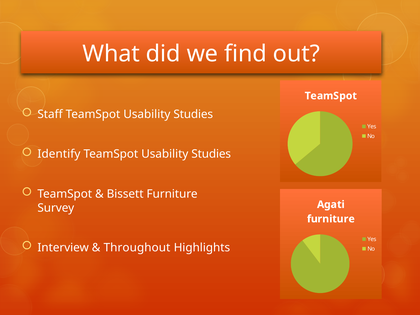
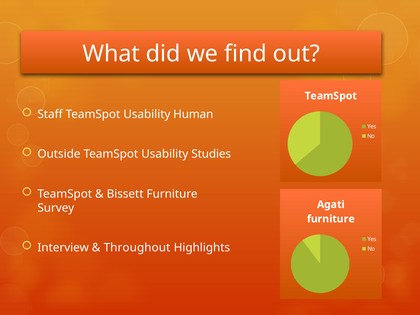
Staff TeamSpot Usability Studies: Studies -> Human
Identify: Identify -> Outside
